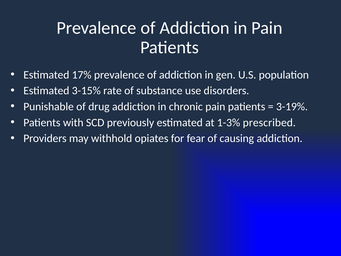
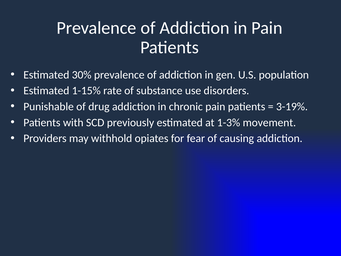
17%: 17% -> 30%
3-15%: 3-15% -> 1-15%
prescribed: prescribed -> movement
